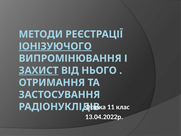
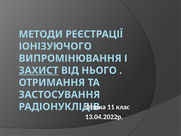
ІОНІЗУЮЧОГО underline: present -> none
